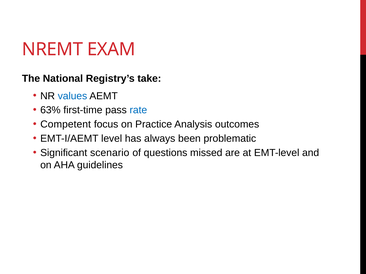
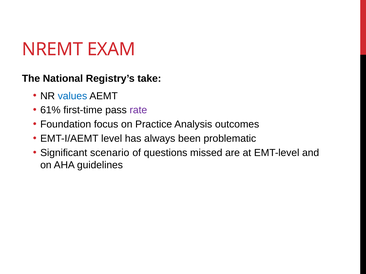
63%: 63% -> 61%
rate colour: blue -> purple
Competent: Competent -> Foundation
